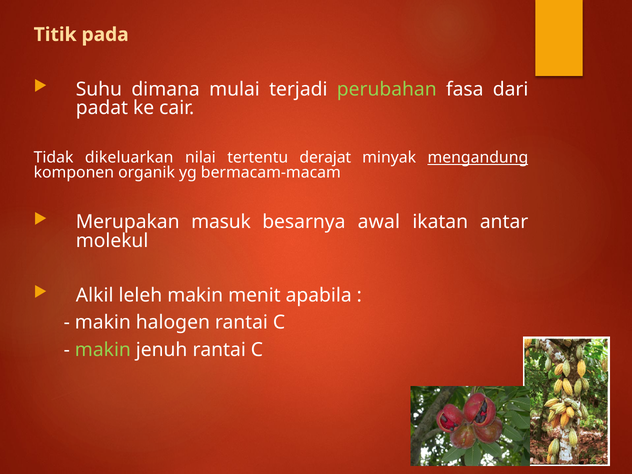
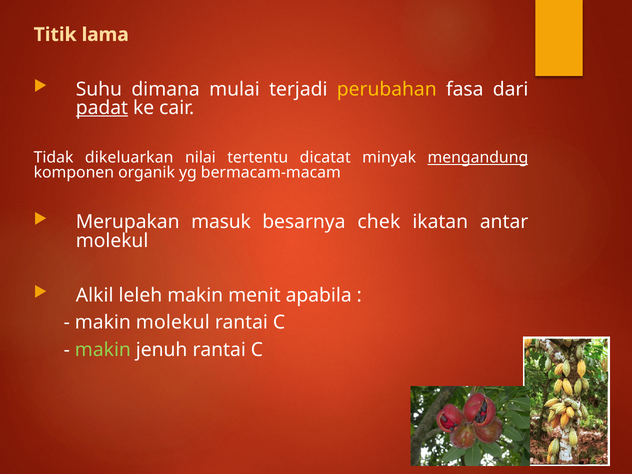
pada: pada -> lama
perubahan colour: light green -> yellow
padat underline: none -> present
derajat: derajat -> dicatat
awal: awal -> chek
makin halogen: halogen -> molekul
